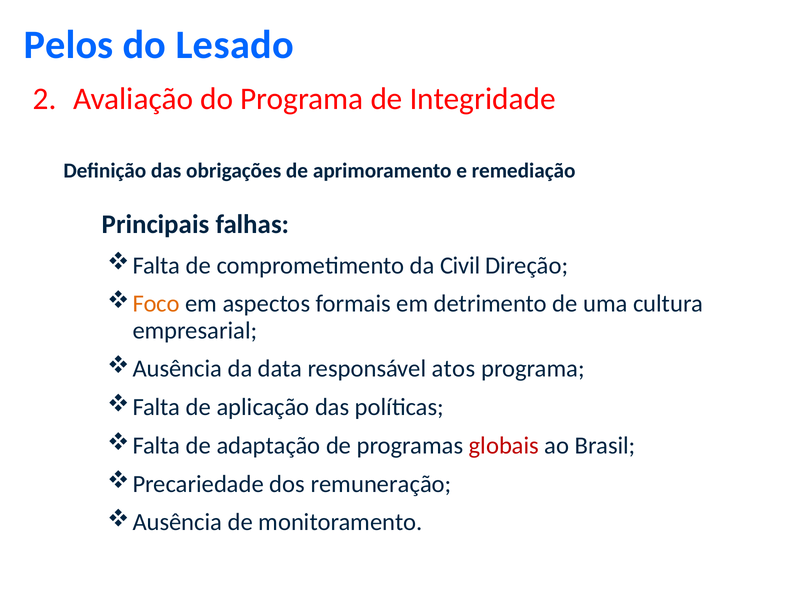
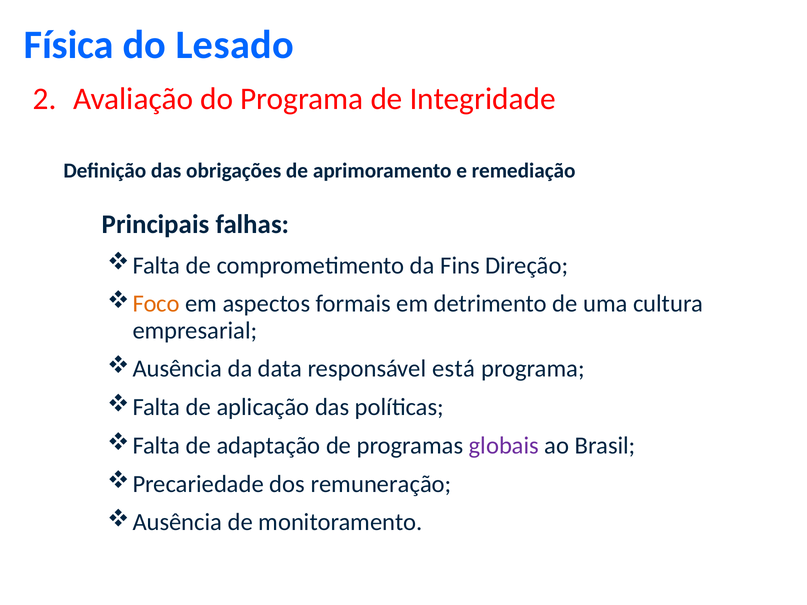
Pelos: Pelos -> Física
Civil: Civil -> Fins
atos: atos -> está
globais colour: red -> purple
